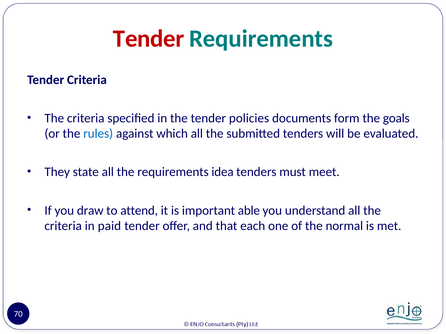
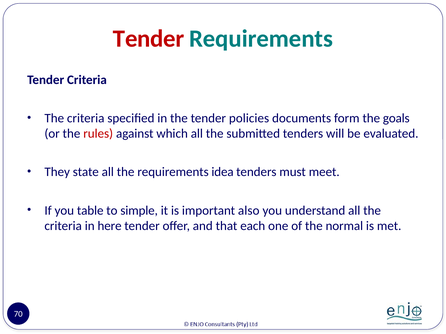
rules colour: blue -> red
draw: draw -> table
attend: attend -> simple
able: able -> also
paid: paid -> here
